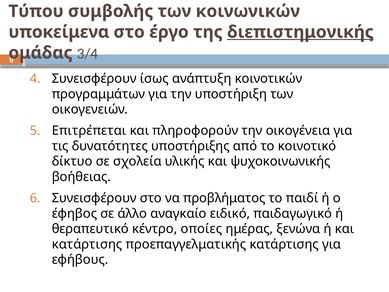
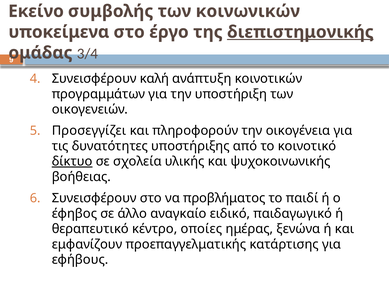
Τύπου: Τύπου -> Εκείνο
ίσως: ίσως -> καλή
Επιτρέπεται: Επιτρέπεται -> Προσεγγίζει
δίκτυο underline: none -> present
κατάρτισης at (87, 244): κατάρτισης -> εμφανίζουν
